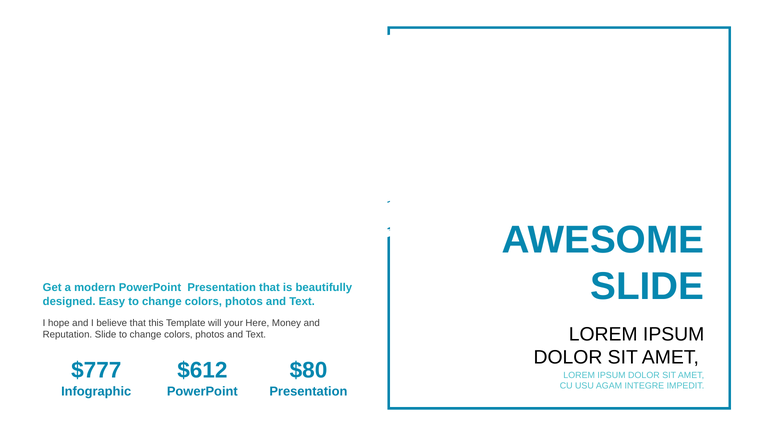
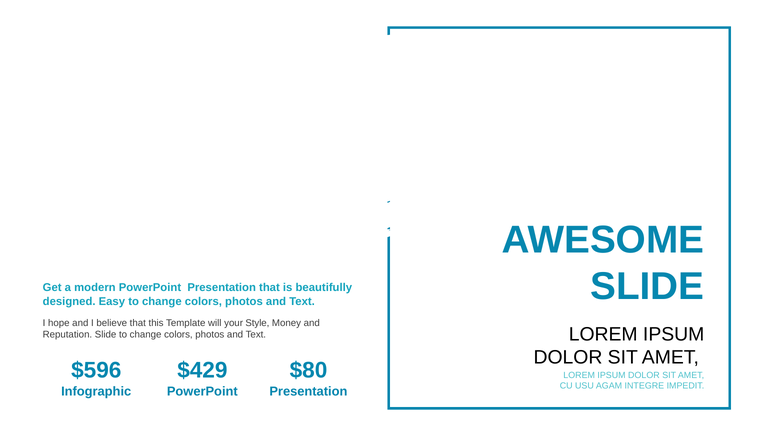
Here: Here -> Style
$777: $777 -> $596
$612: $612 -> $429
